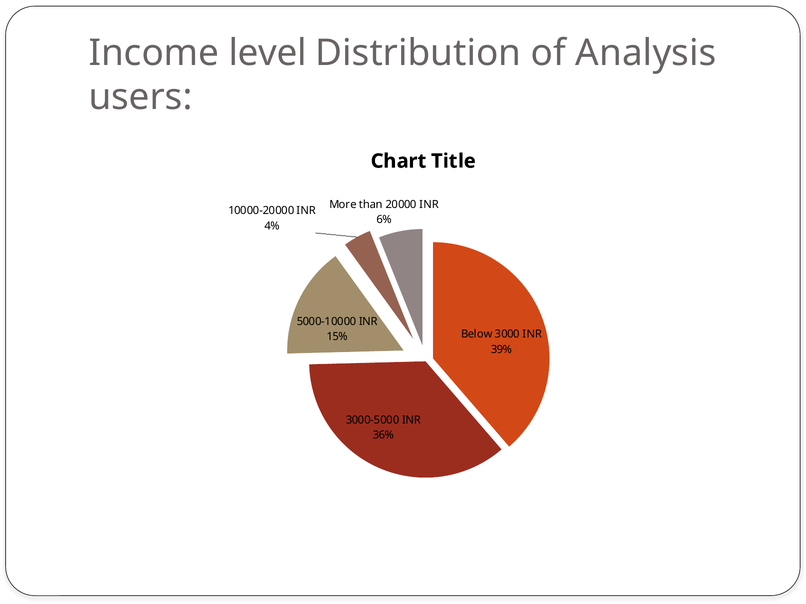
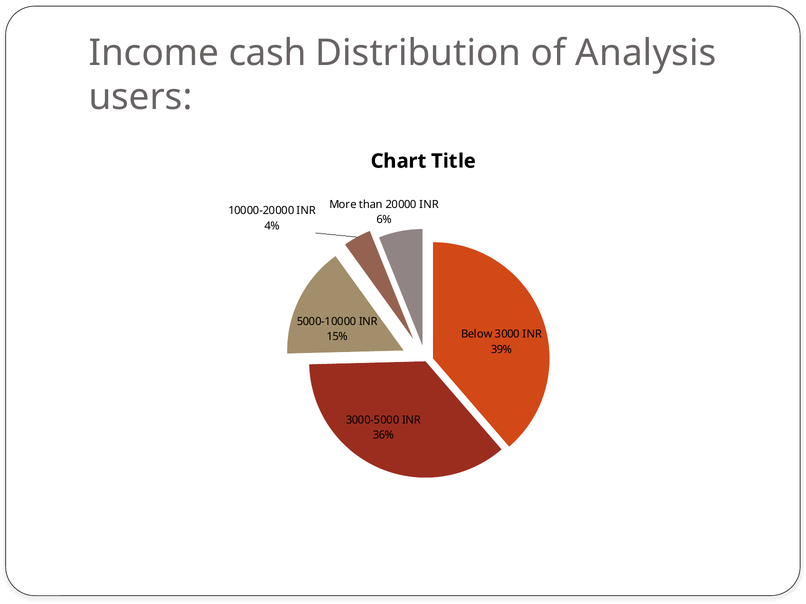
level: level -> cash
